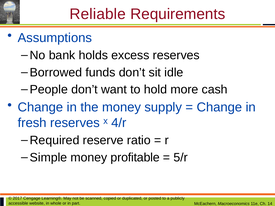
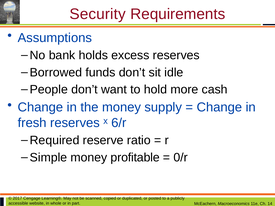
Reliable: Reliable -> Security
4/r: 4/r -> 6/r
5/r: 5/r -> 0/r
